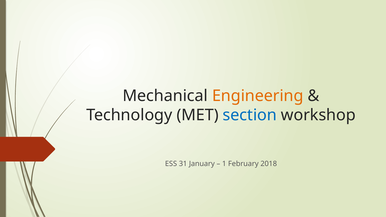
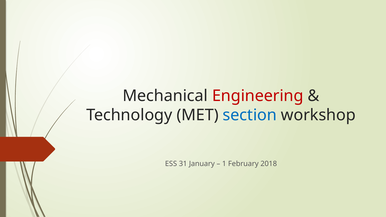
Engineering colour: orange -> red
